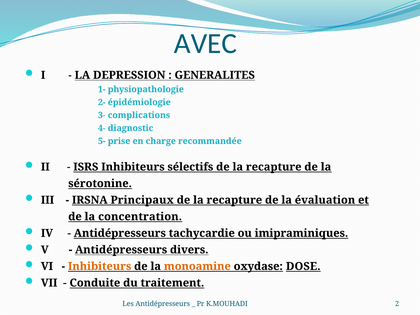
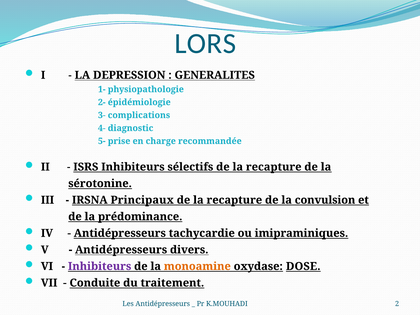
AVEC: AVEC -> LORS
évaluation: évaluation -> convulsion
concentration: concentration -> prédominance
Inhibiteurs at (100, 266) colour: orange -> purple
